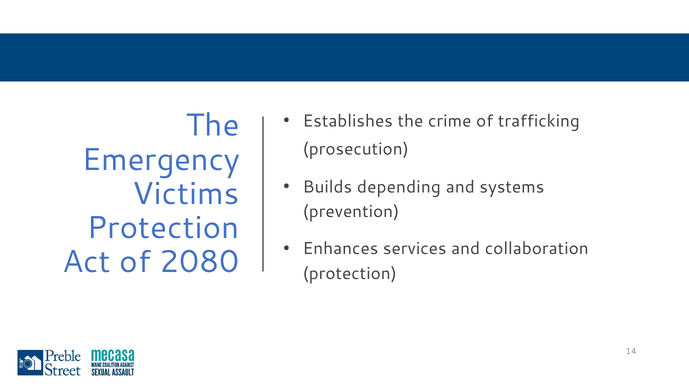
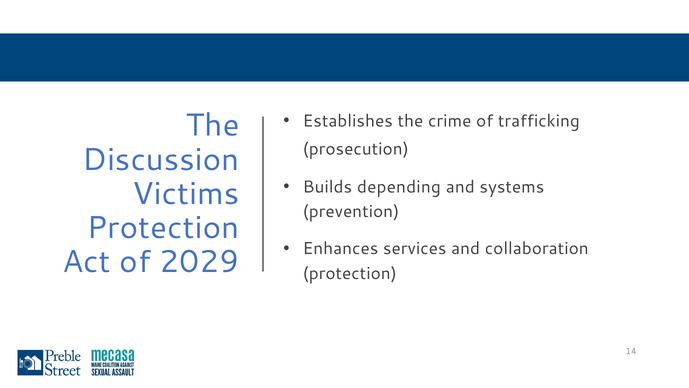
Emergency: Emergency -> Discussion
2080: 2080 -> 2029
